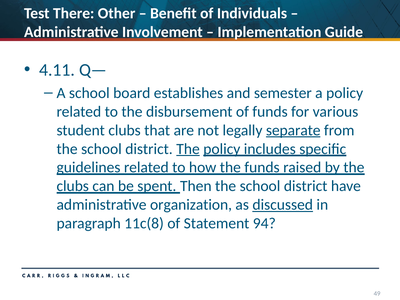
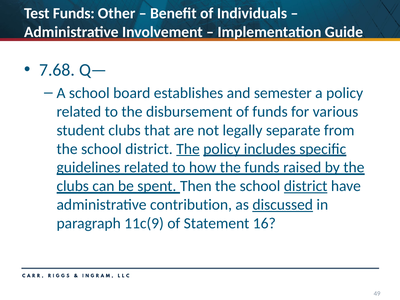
Test There: There -> Funds
4.11: 4.11 -> 7.68
separate underline: present -> none
district at (306, 186) underline: none -> present
organization: organization -> contribution
11c(8: 11c(8 -> 11c(9
94: 94 -> 16
